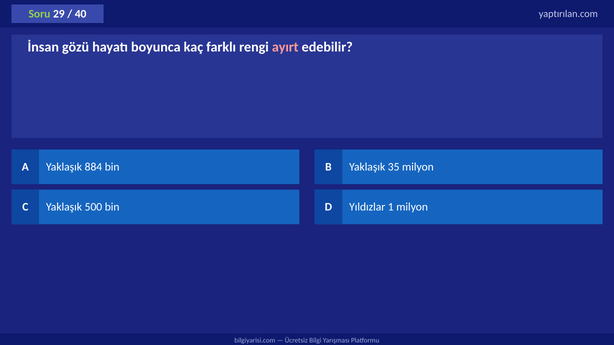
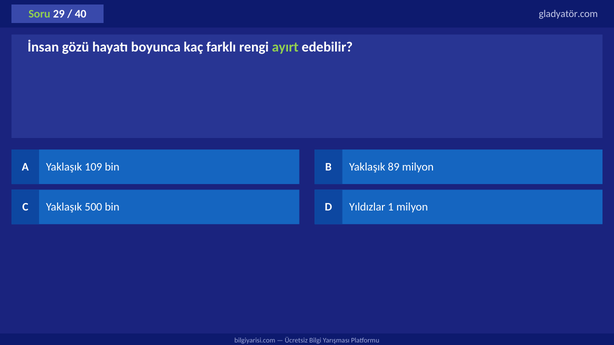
yaptırılan.com: yaptırılan.com -> gladyatör.com
ayırt colour: pink -> light green
884: 884 -> 109
35: 35 -> 89
